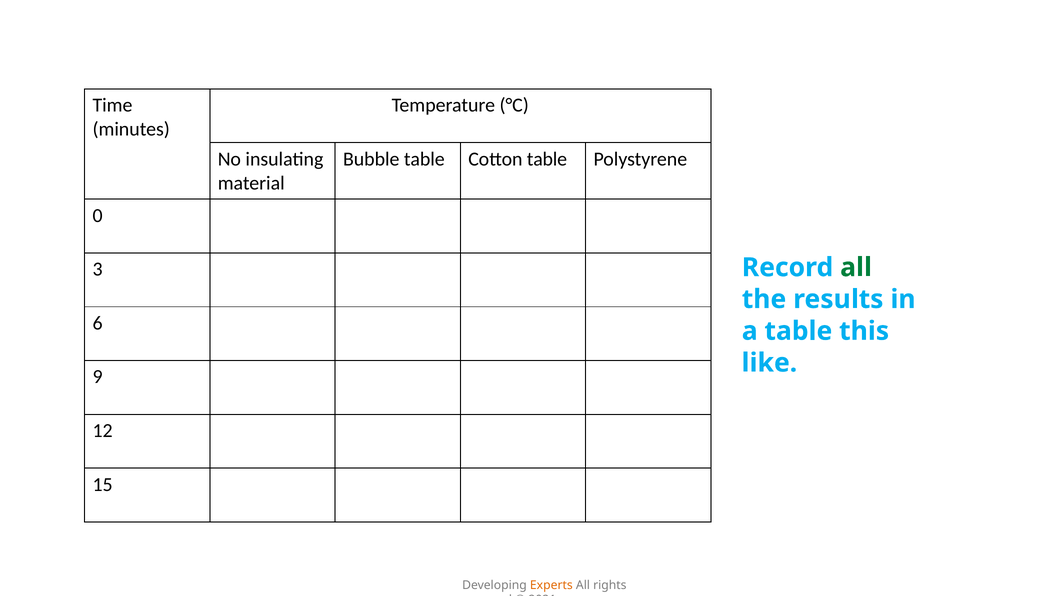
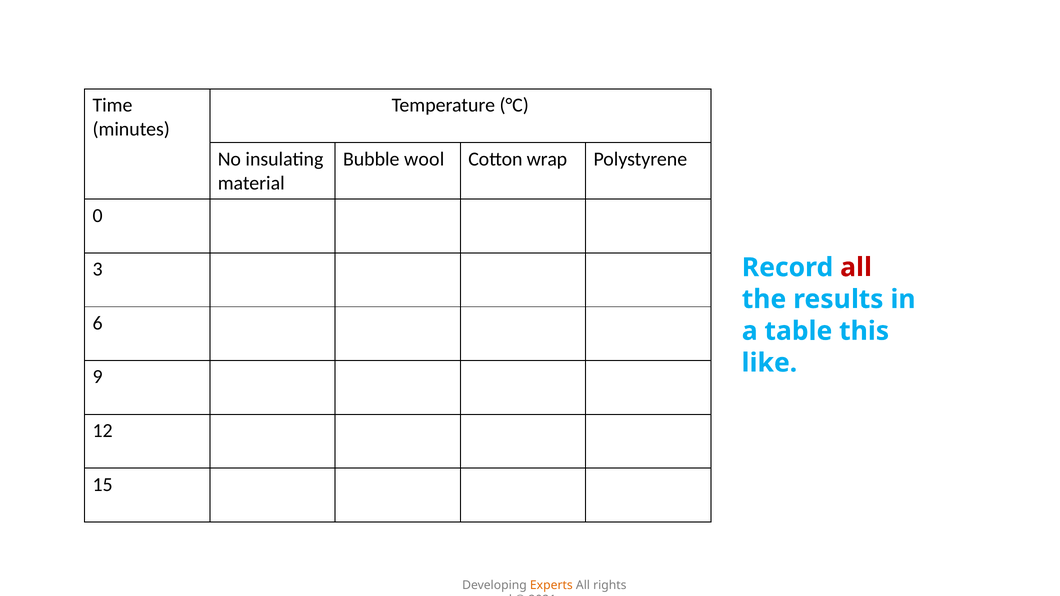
Bubble table: table -> wool
Cotton table: table -> wrap
all at (856, 268) colour: green -> red
